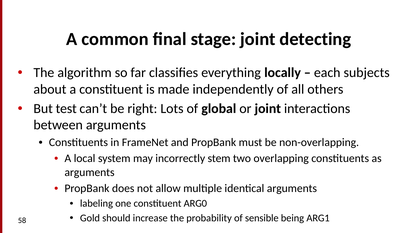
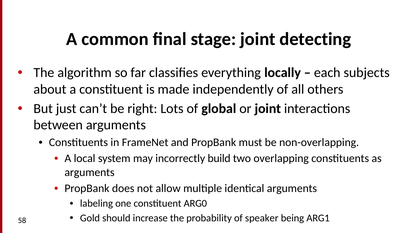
test: test -> just
stem: stem -> build
sensible: sensible -> speaker
